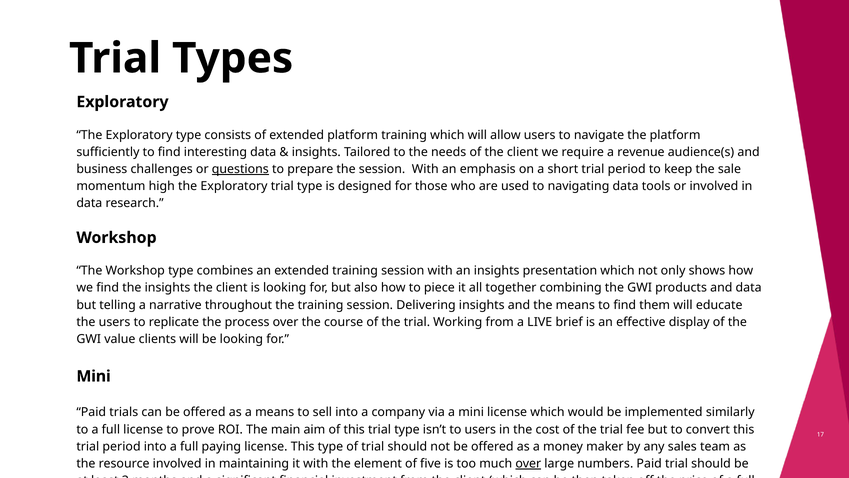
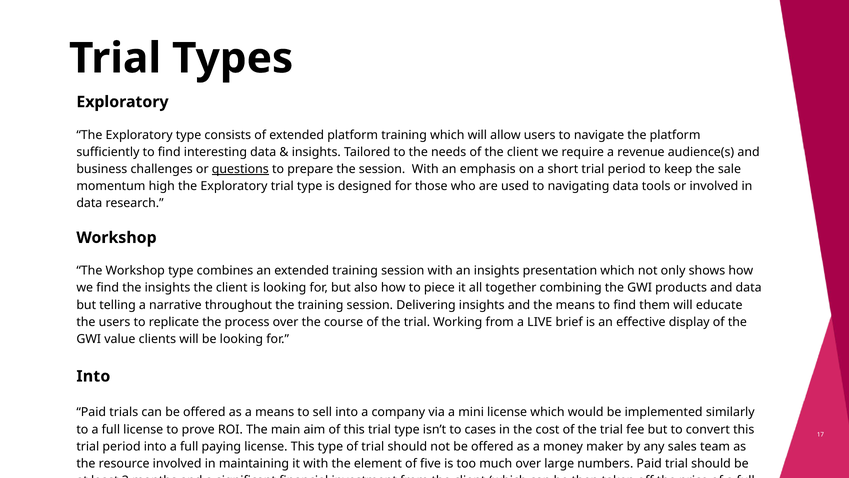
Mini at (94, 376): Mini -> Into
to users: users -> cases
over at (528, 463) underline: present -> none
